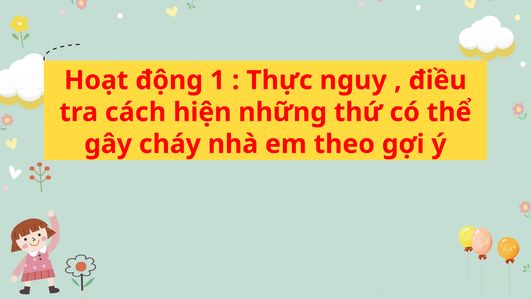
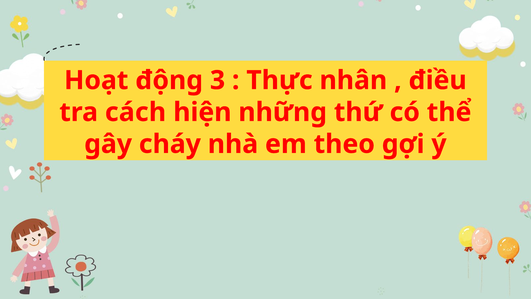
1: 1 -> 3
nguy: nguy -> nhân
